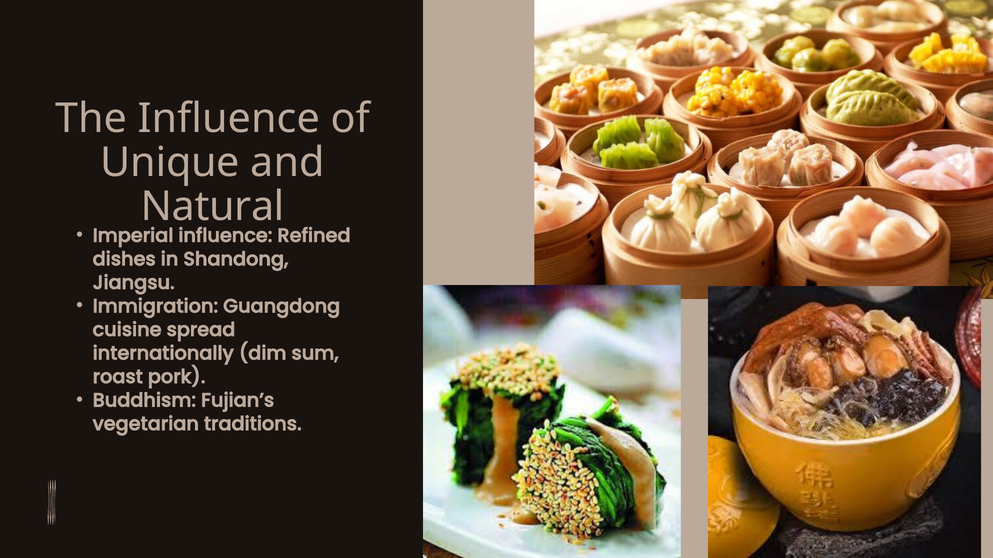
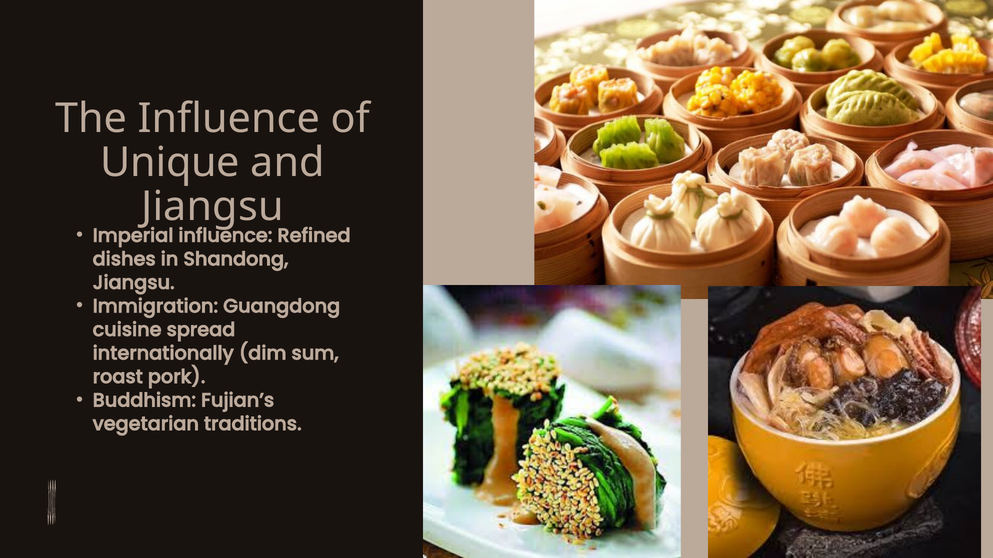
Natural at (213, 207): Natural -> Jiangsu
